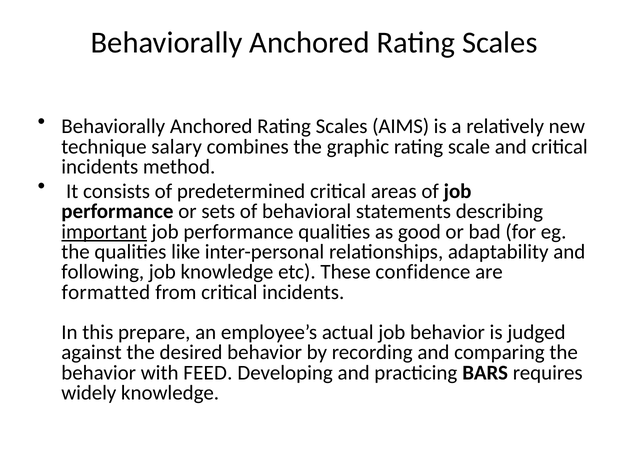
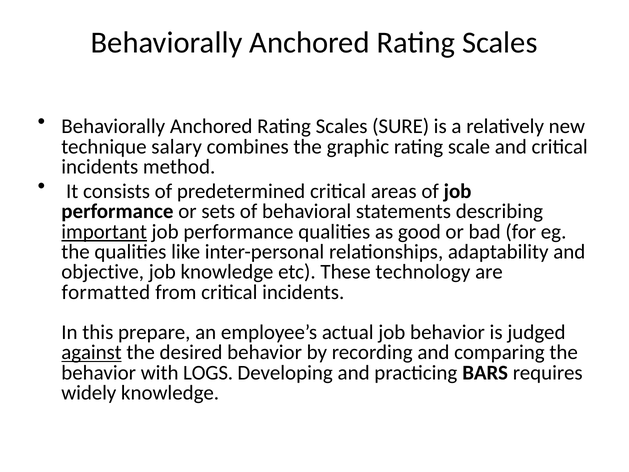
AIMS: AIMS -> SURE
following: following -> objective
confidence: confidence -> technology
against underline: none -> present
FEED: FEED -> LOGS
